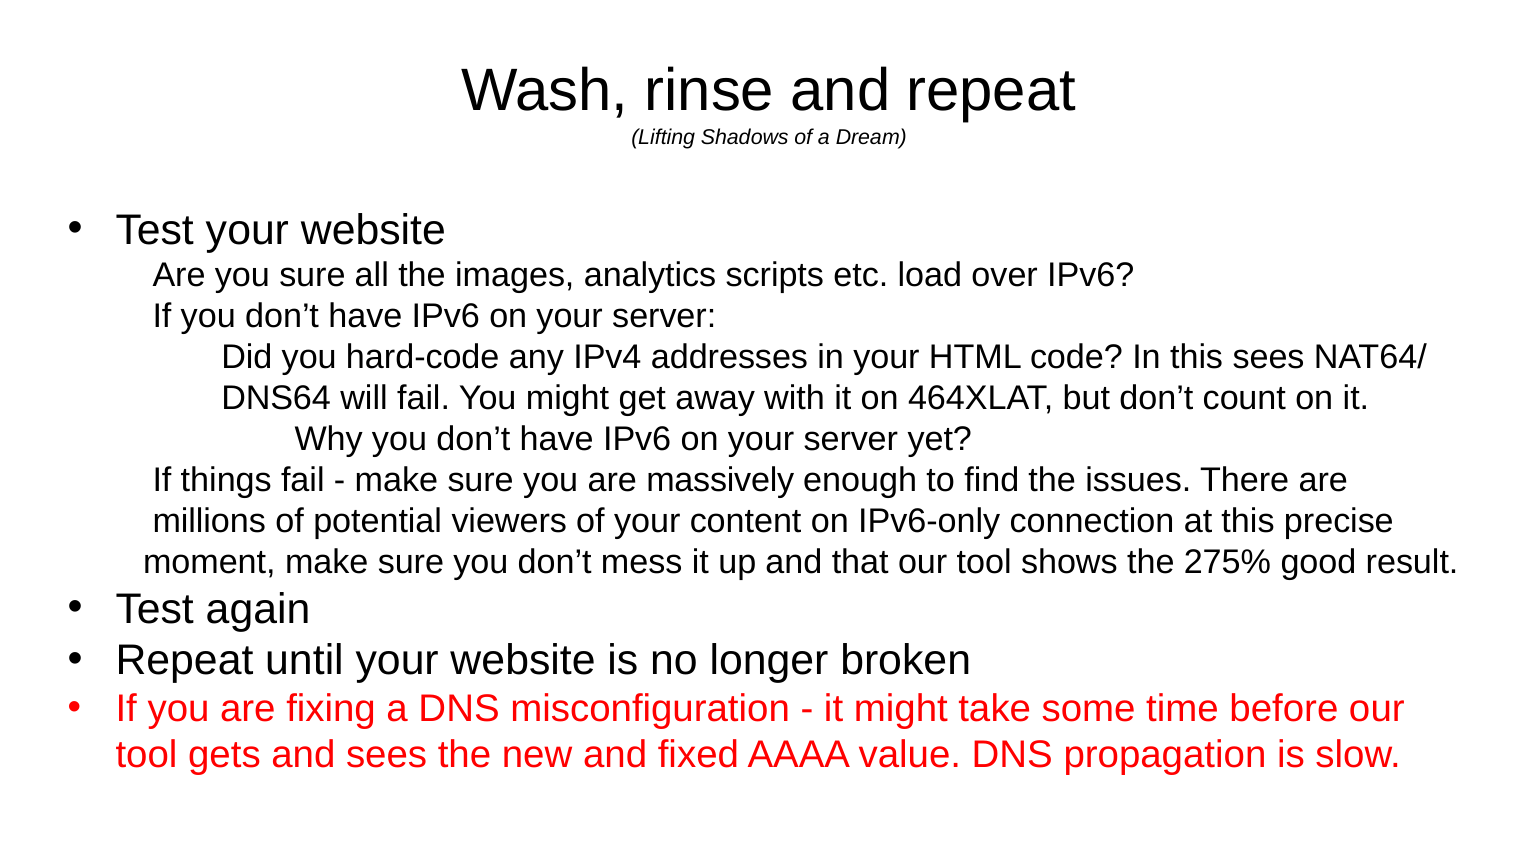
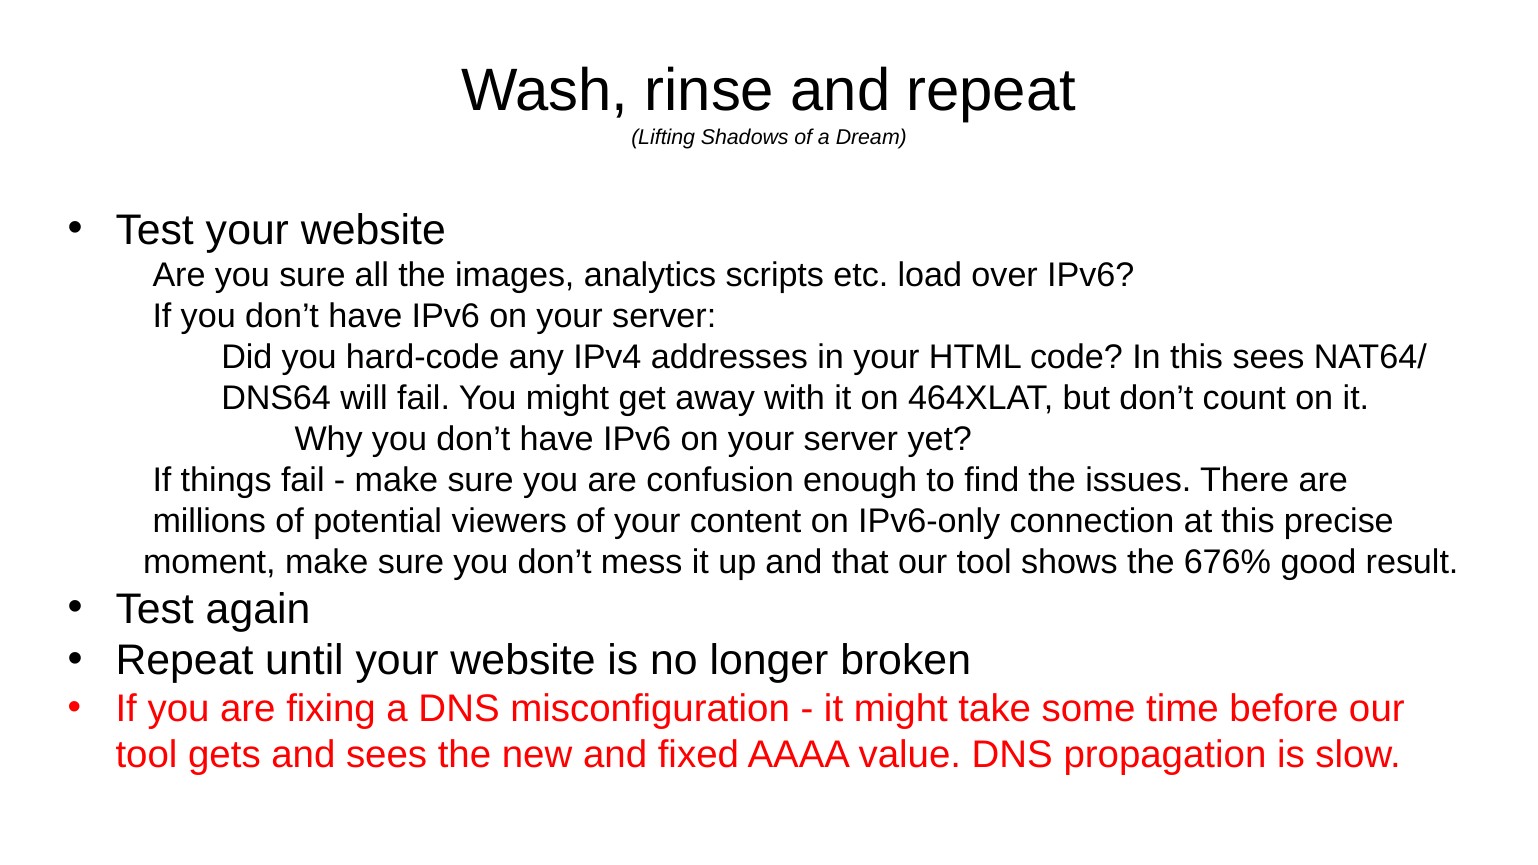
massively: massively -> confusion
275%: 275% -> 676%
